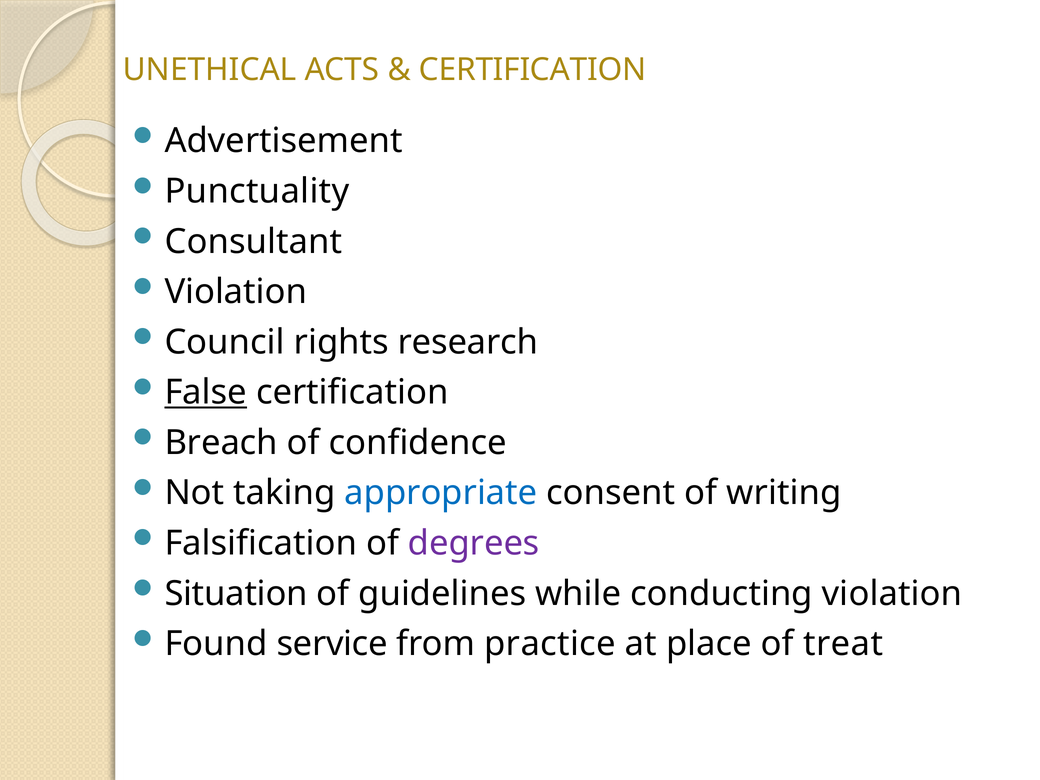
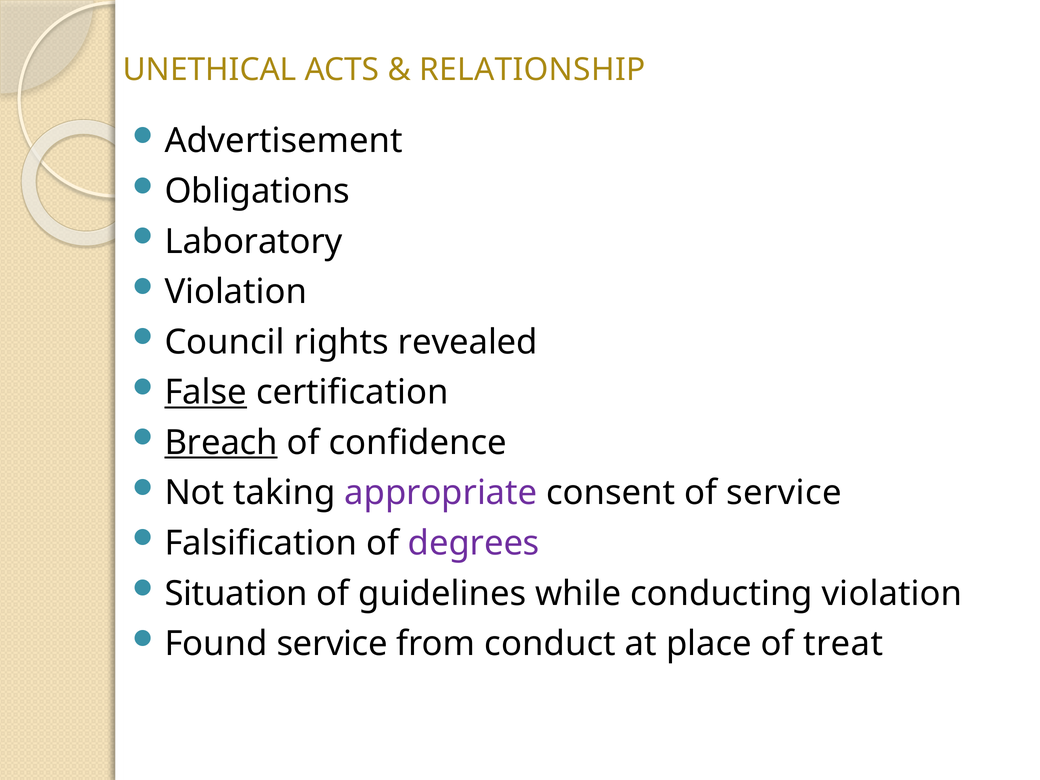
CERTIFICATION at (533, 70): CERTIFICATION -> RELATIONSHIP
Punctuality: Punctuality -> Obligations
Consultant: Consultant -> Laboratory
research: research -> revealed
Breach underline: none -> present
appropriate colour: blue -> purple
of writing: writing -> service
practice: practice -> conduct
